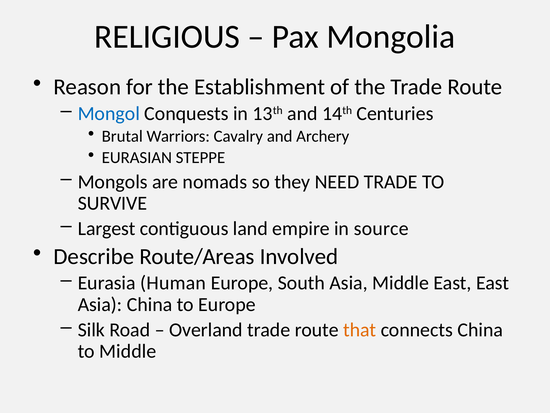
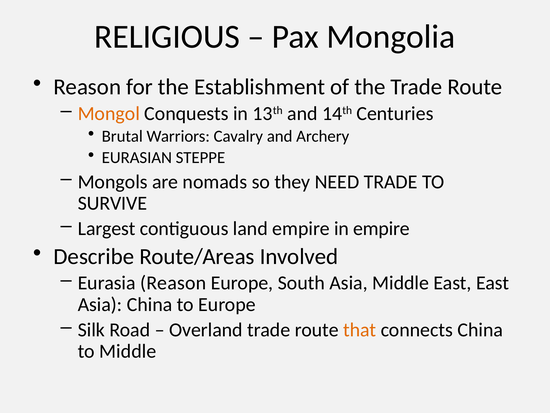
Mongol colour: blue -> orange
in source: source -> empire
Eurasia Human: Human -> Reason
